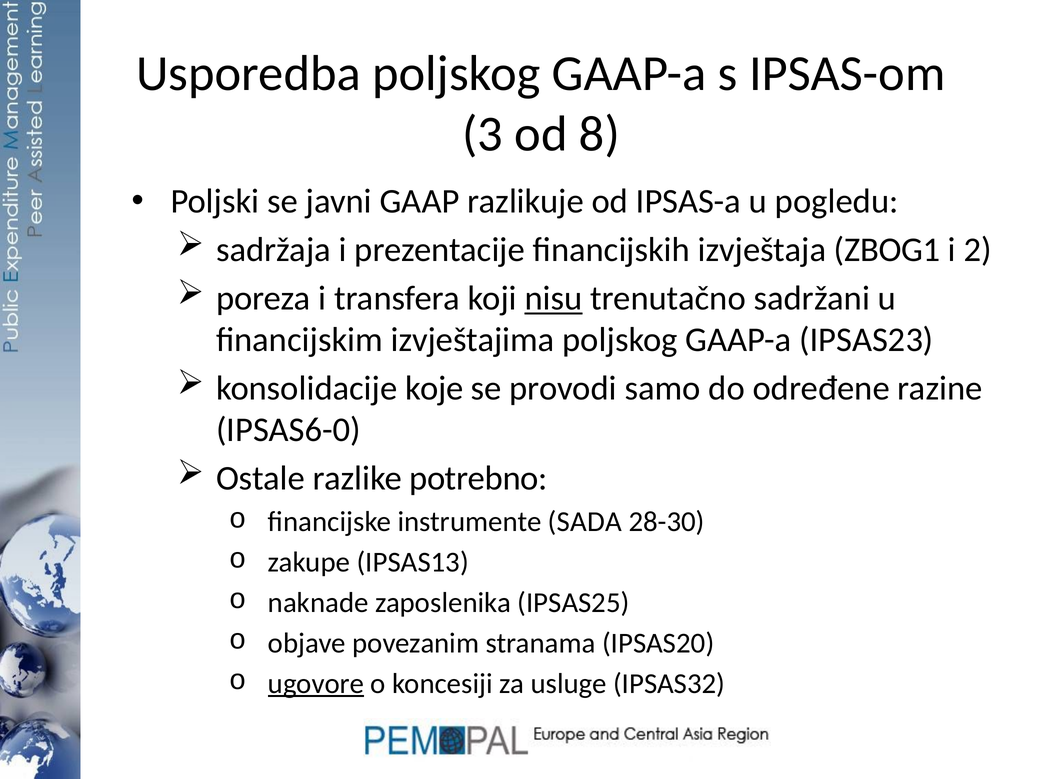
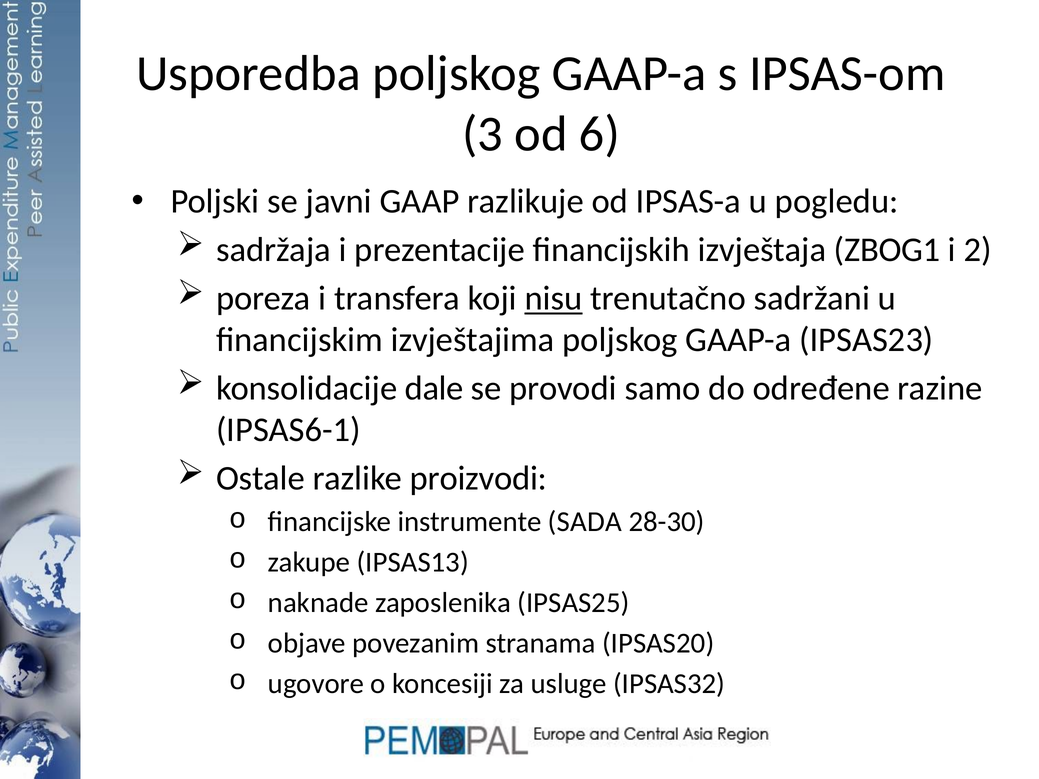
8: 8 -> 6
koje: koje -> dale
IPSAS6-0: IPSAS6-0 -> IPSAS6-1
potrebno: potrebno -> proizvodi
ugovore underline: present -> none
